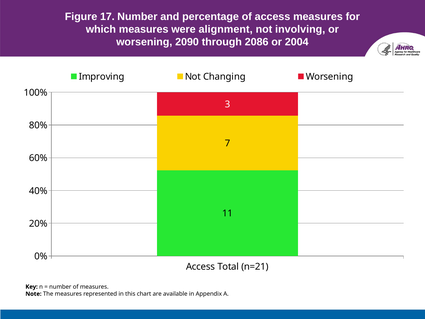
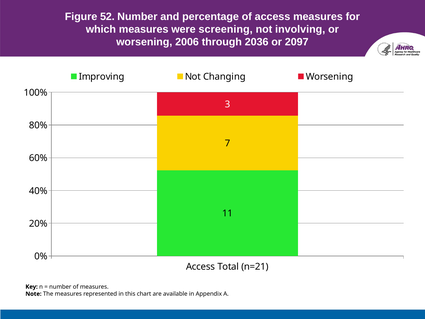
17: 17 -> 52
alignment: alignment -> screening
2090: 2090 -> 2006
2086: 2086 -> 2036
2004: 2004 -> 2097
